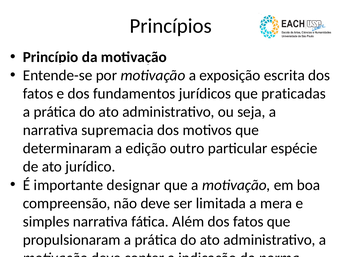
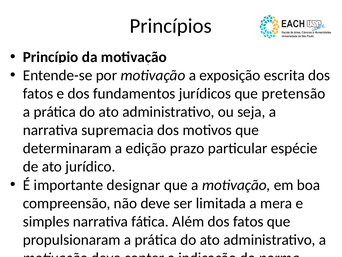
praticadas: praticadas -> pretensão
outro: outro -> prazo
